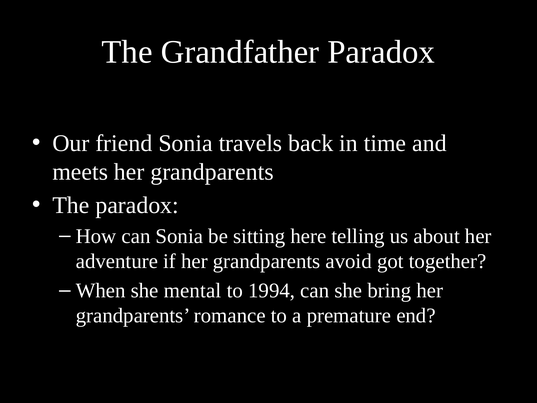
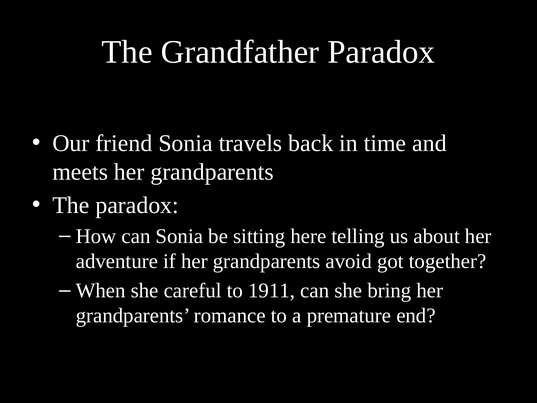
mental: mental -> careful
1994: 1994 -> 1911
